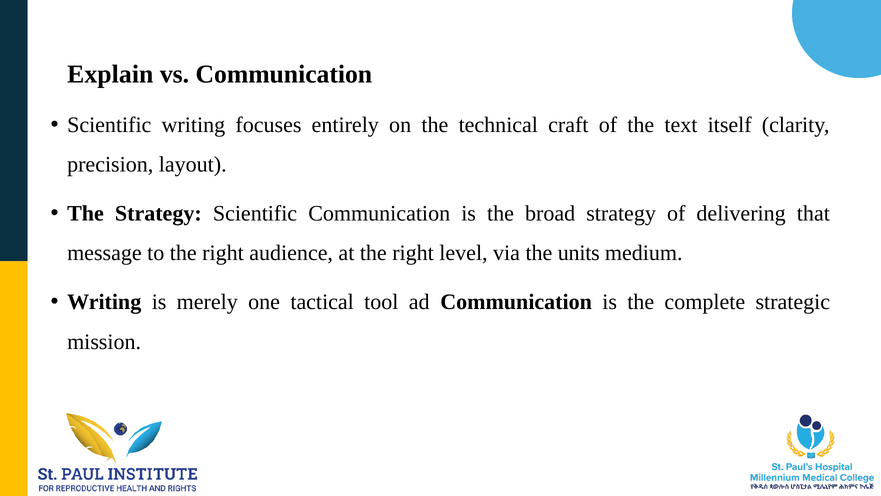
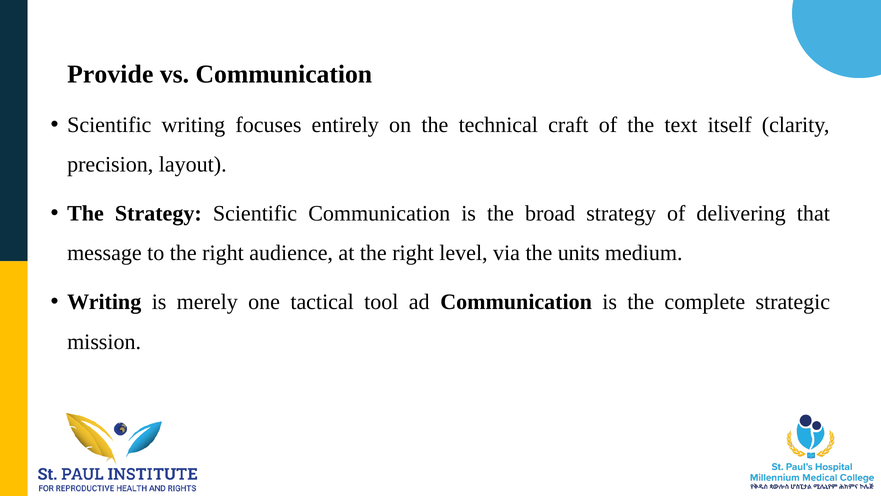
Explain: Explain -> Provide
